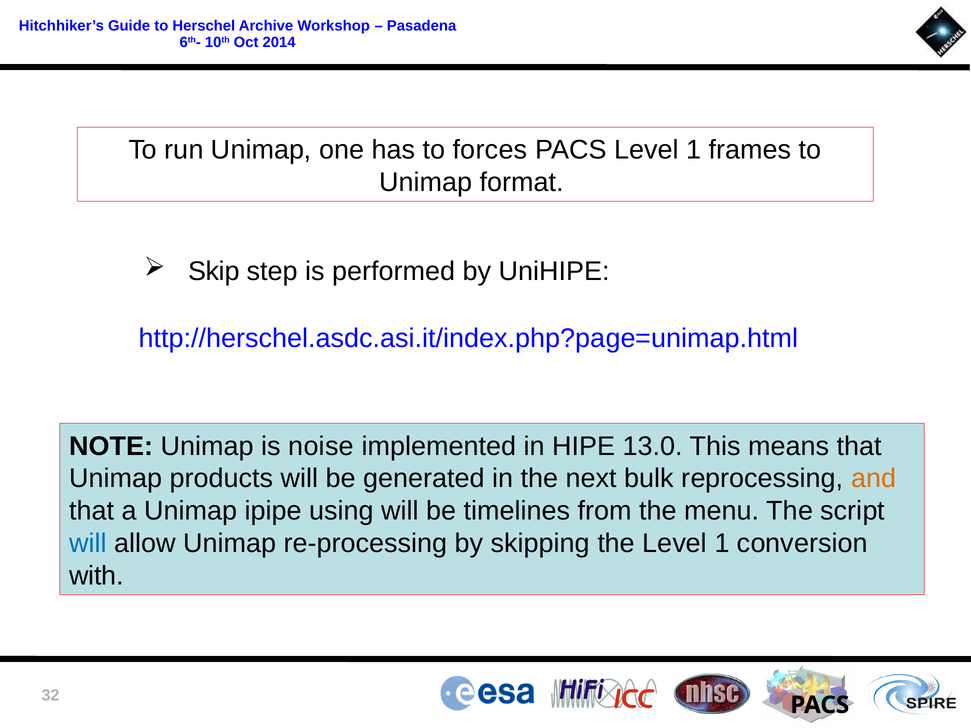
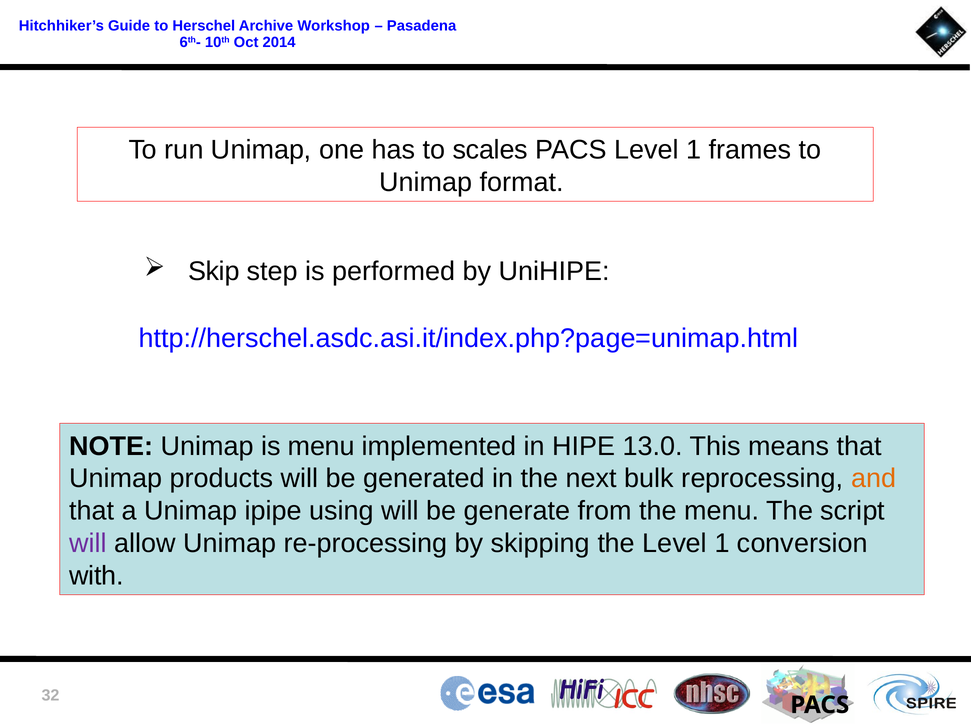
forces: forces -> scales
is noise: noise -> menu
timelines: timelines -> generate
will at (88, 543) colour: blue -> purple
